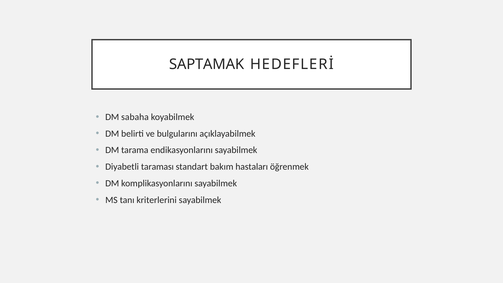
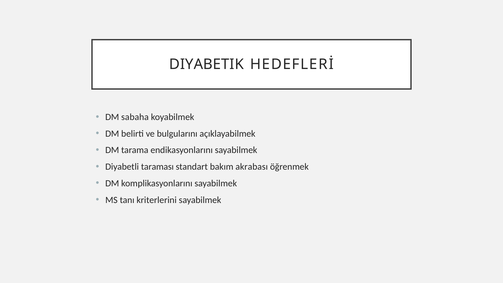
SAPTAMAK: SAPTAMAK -> DIYABETIK
hastaları: hastaları -> akrabası
